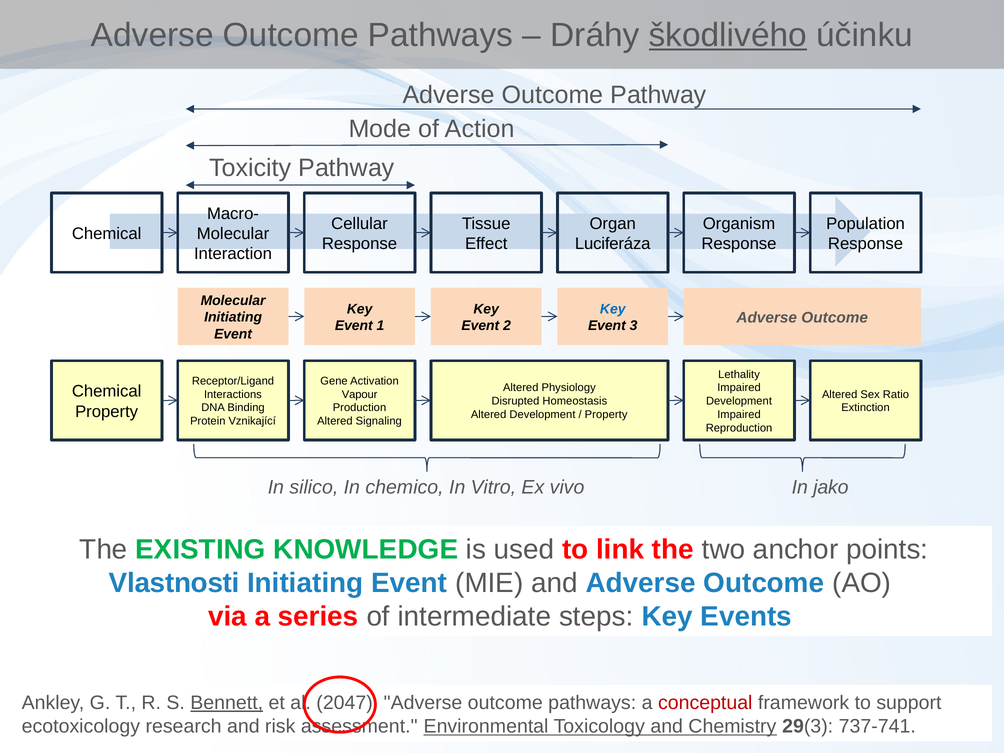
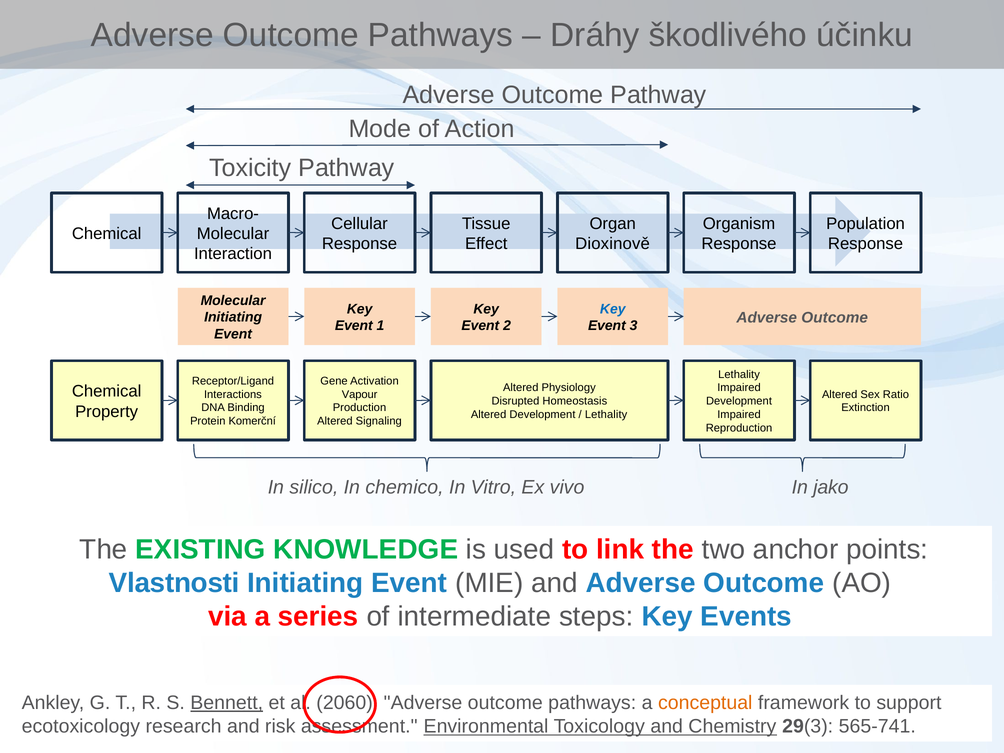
škodlivého underline: present -> none
Luciferáza: Luciferáza -> Dioxinově
Property at (606, 414): Property -> Lethality
Vznikající: Vznikající -> Komerční
2047: 2047 -> 2060
conceptual colour: red -> orange
737-741: 737-741 -> 565-741
